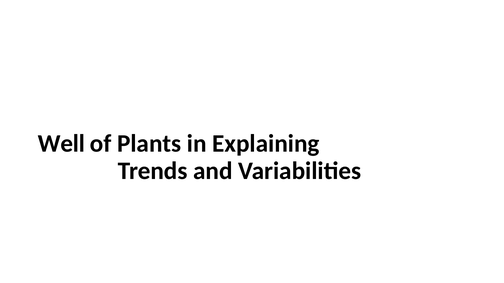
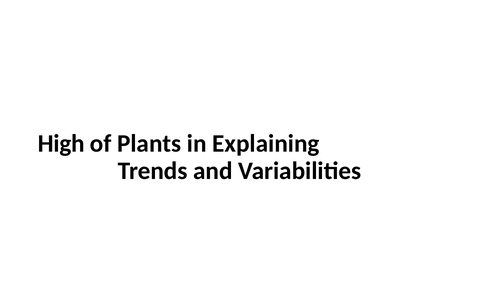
Well: Well -> High
